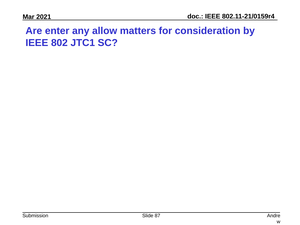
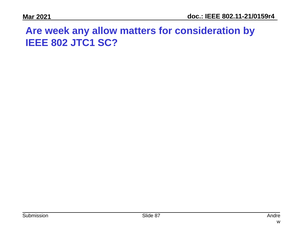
enter: enter -> week
